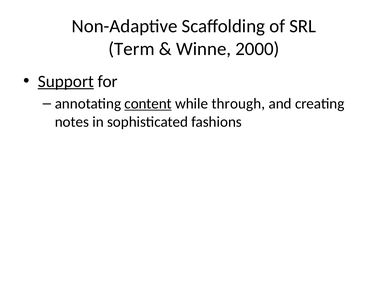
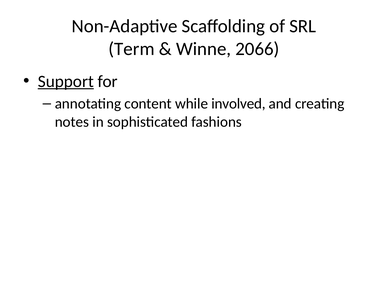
2000: 2000 -> 2066
content underline: present -> none
through: through -> involved
